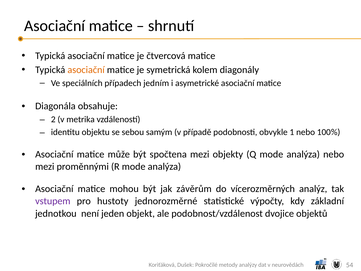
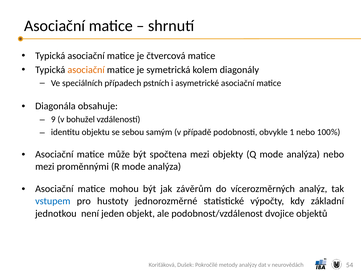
jedním: jedním -> pstních
2: 2 -> 9
metrika: metrika -> bohužel
vstupem colour: purple -> blue
